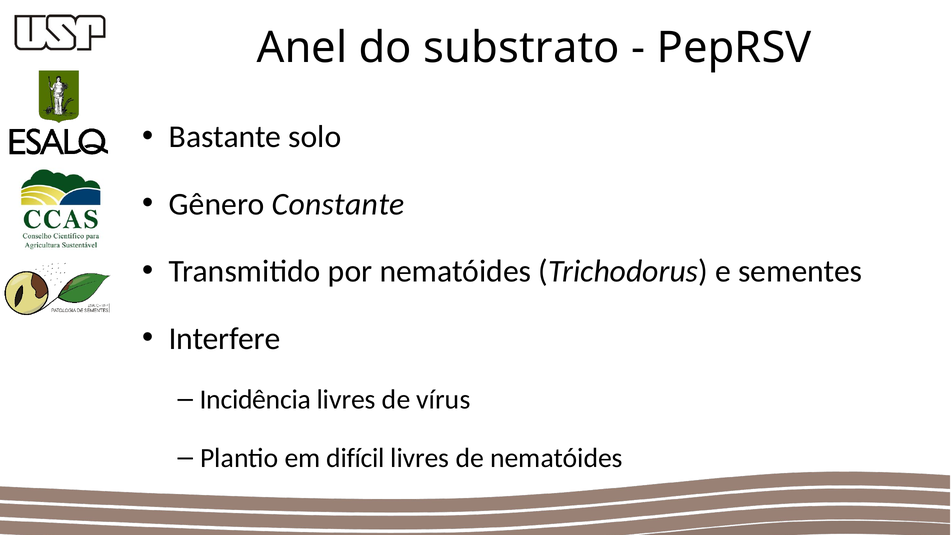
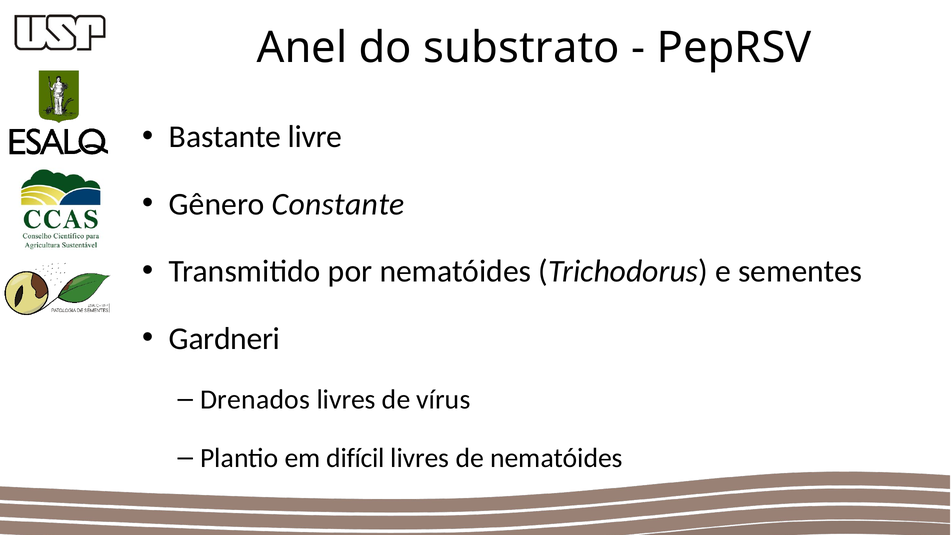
solo: solo -> livre
Interfere: Interfere -> Gardneri
Incidência: Incidência -> Drenados
